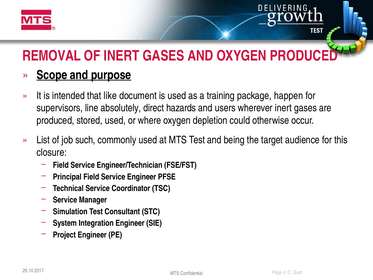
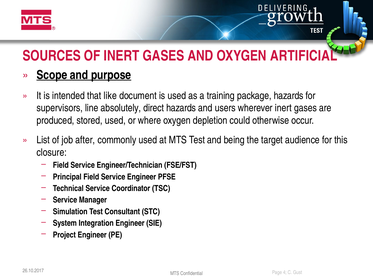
REMOVAL: REMOVAL -> SOURCES
OXYGEN PRODUCED: PRODUCED -> ARTIFICIAL
package happen: happen -> hazards
such: such -> after
